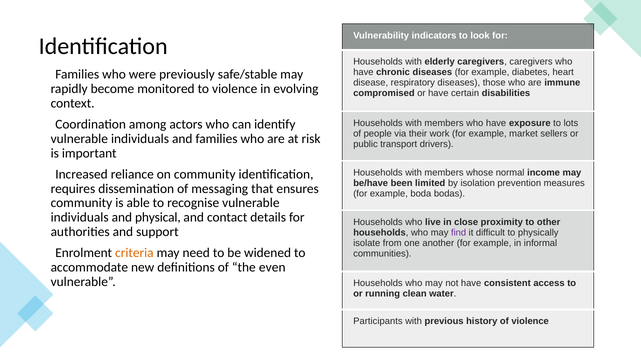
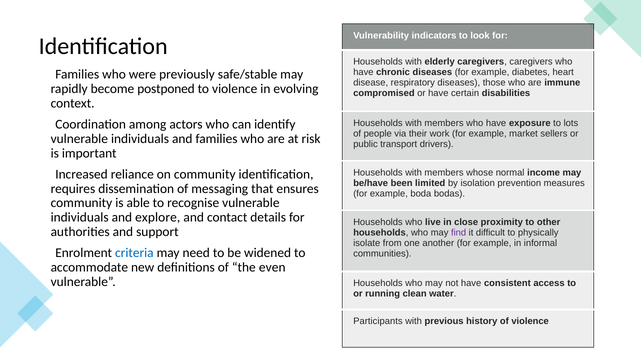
monitored: monitored -> postponed
physical: physical -> explore
criteria colour: orange -> blue
